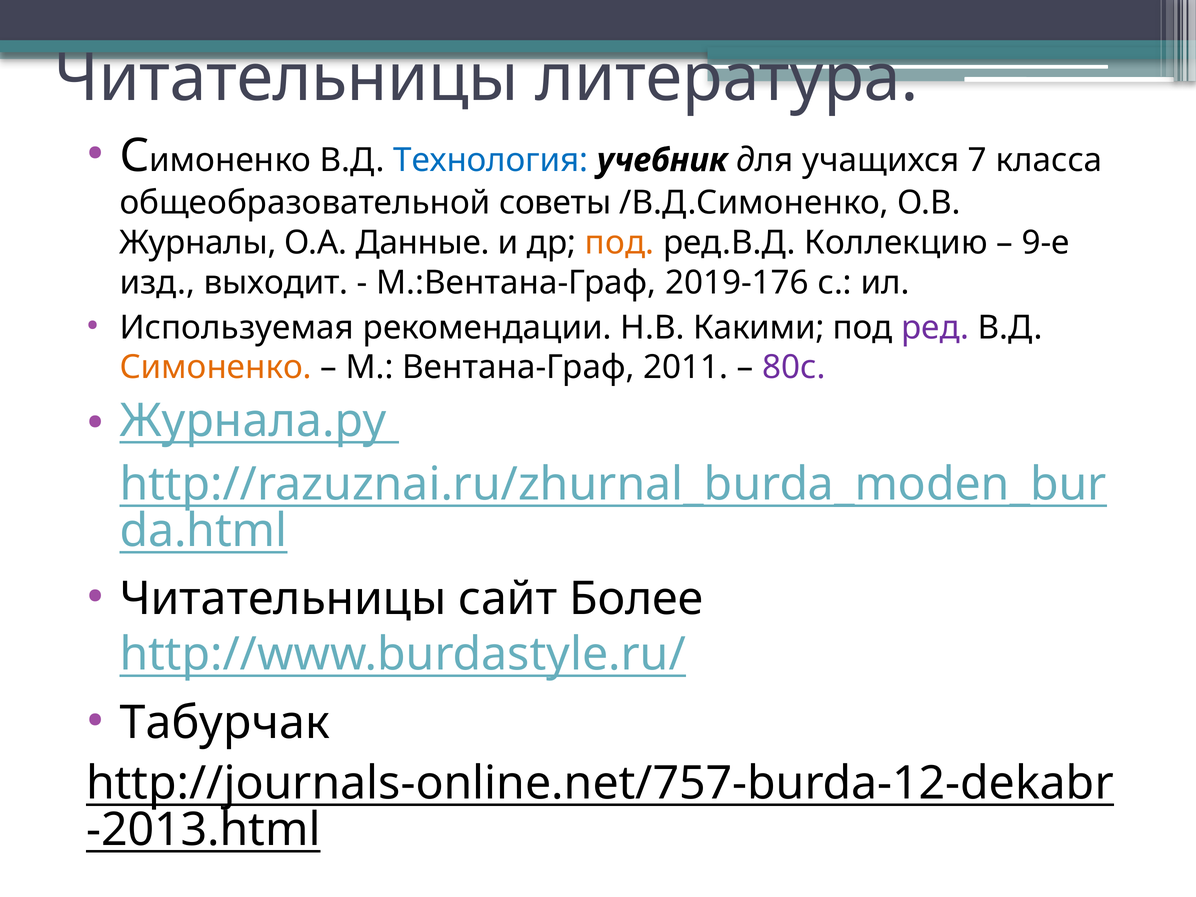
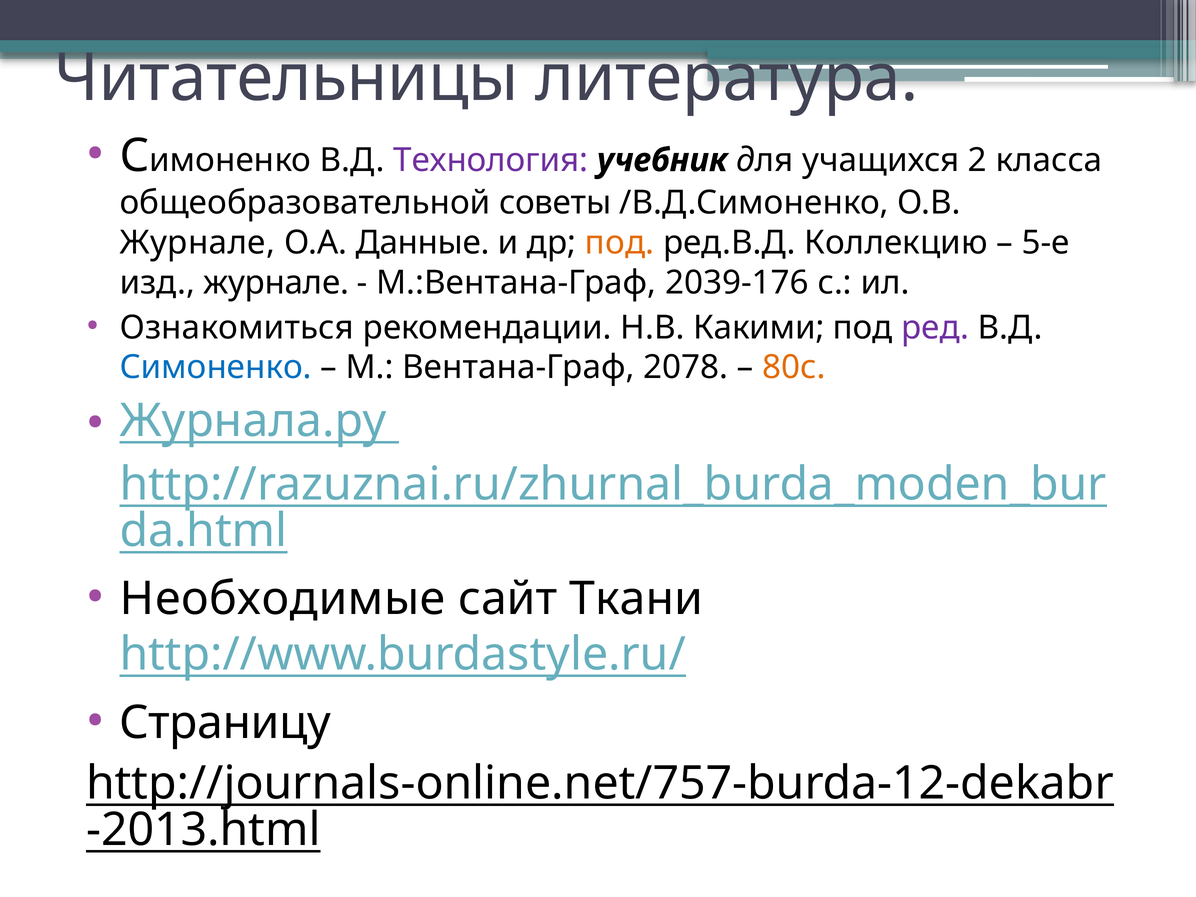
Технология colour: blue -> purple
7: 7 -> 2
Журналы at (198, 243): Журналы -> Журнале
9-е: 9-е -> 5-е
изд выходит: выходит -> журнале
2019-176: 2019-176 -> 2039-176
Используемая: Используемая -> Ознакомиться
Симоненко colour: orange -> blue
2011: 2011 -> 2078
80с colour: purple -> orange
Читательницы at (283, 599): Читательницы -> Необходимые
Более: Более -> Ткани
Табурчак: Табурчак -> Страницу
